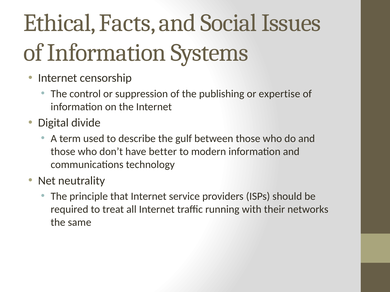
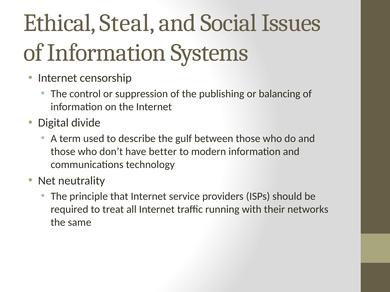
Facts: Facts -> Steal
expertise: expertise -> balancing
